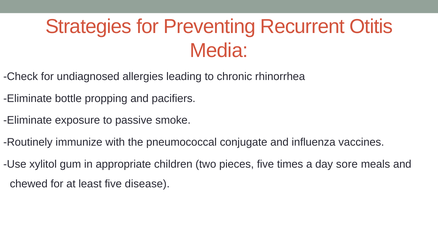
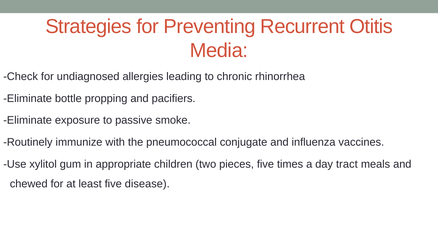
sore: sore -> tract
